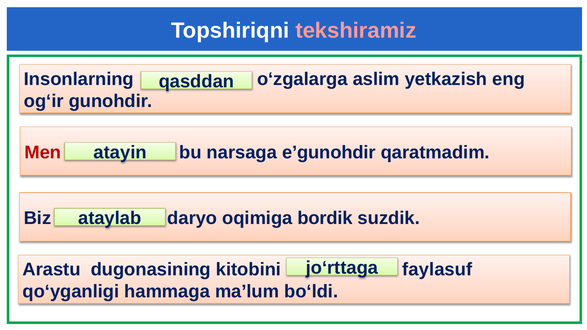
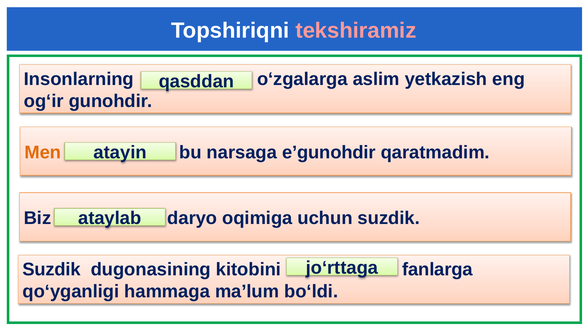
Men colour: red -> orange
bordik: bordik -> uchun
Arastu at (52, 270): Arastu -> Suzdik
faylasuf: faylasuf -> fanlarga
